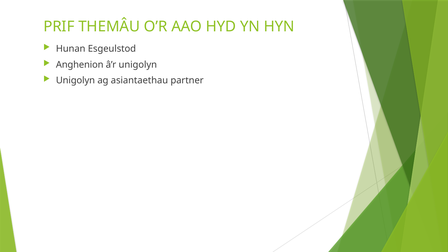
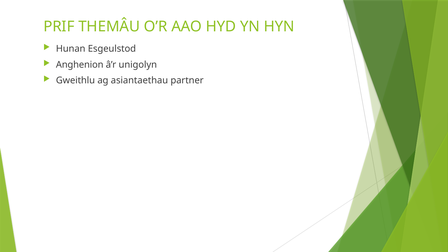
Unigolyn at (75, 81): Unigolyn -> Gweithlu
